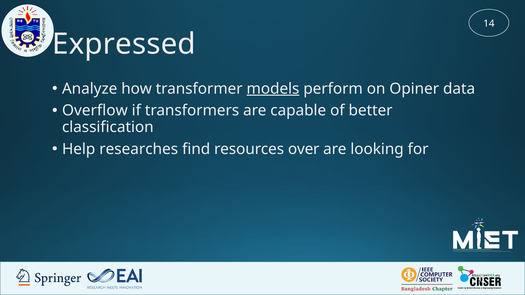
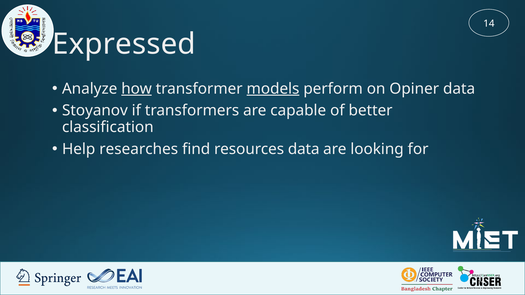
how underline: none -> present
Overflow: Overflow -> Stoyanov
resources over: over -> data
